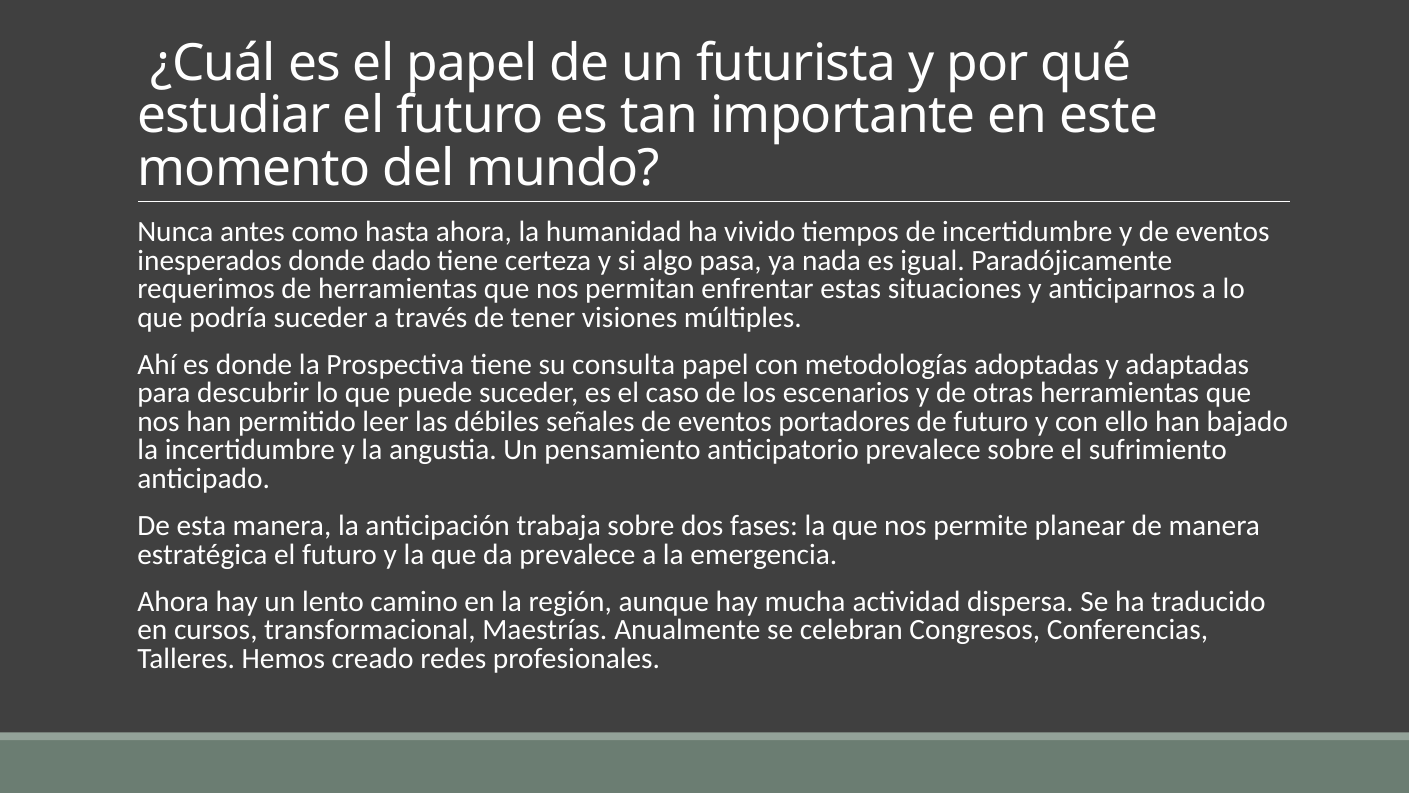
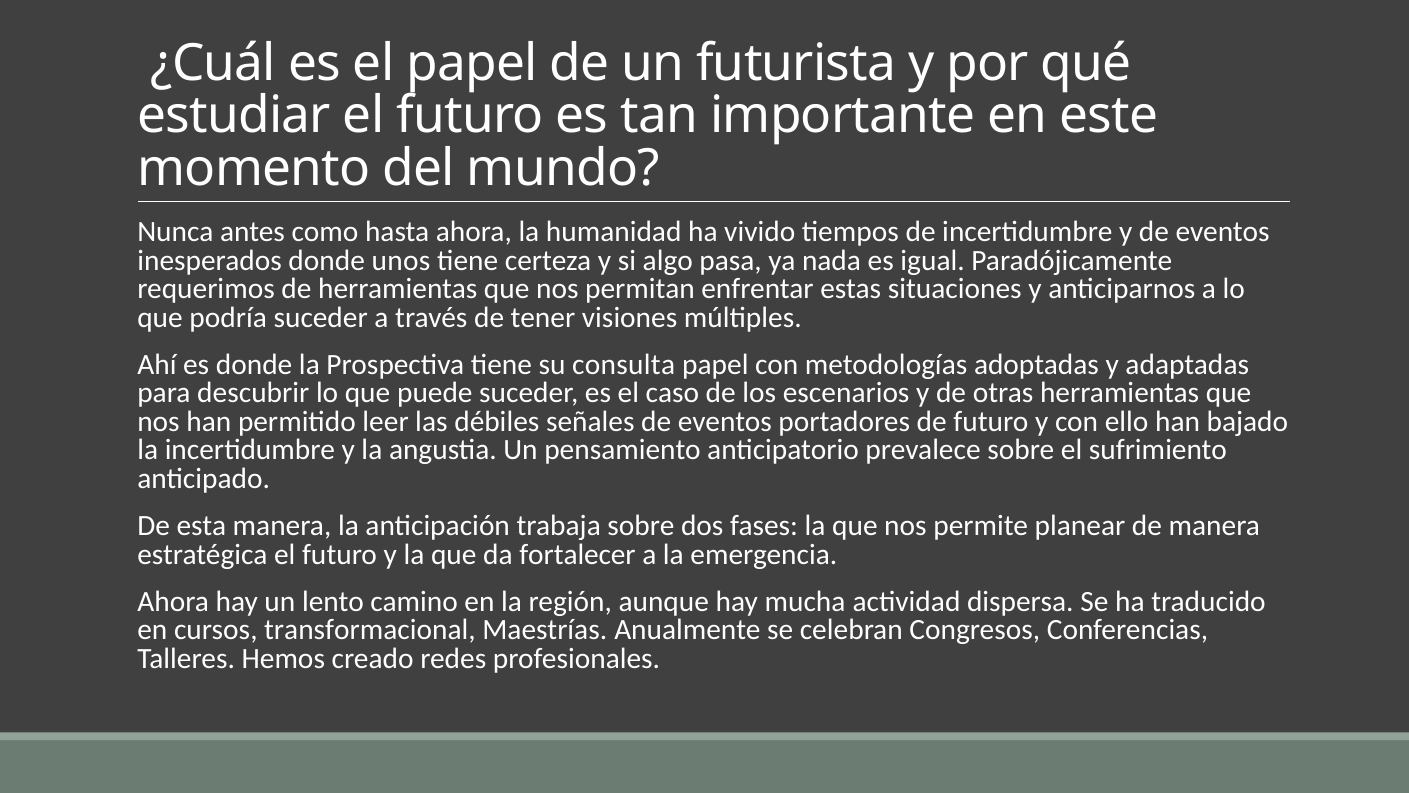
dado: dado -> unos
da prevalece: prevalece -> fortalecer
